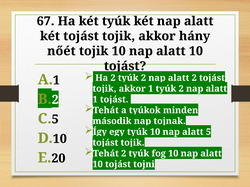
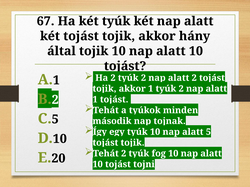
nőét: nőét -> által
